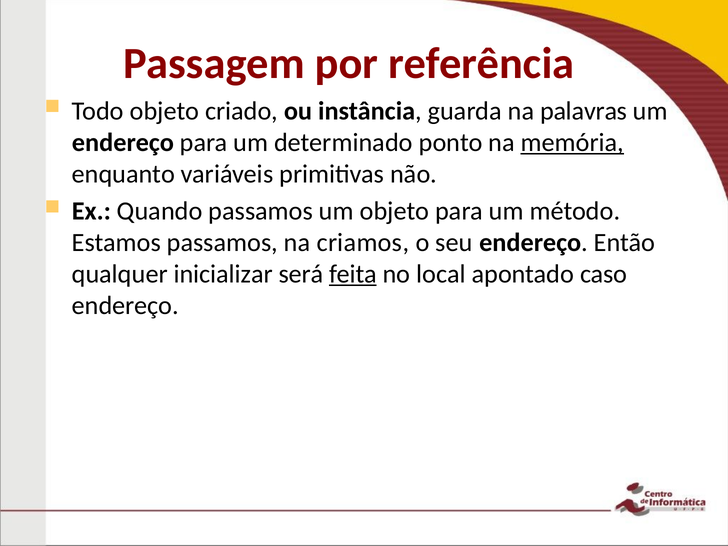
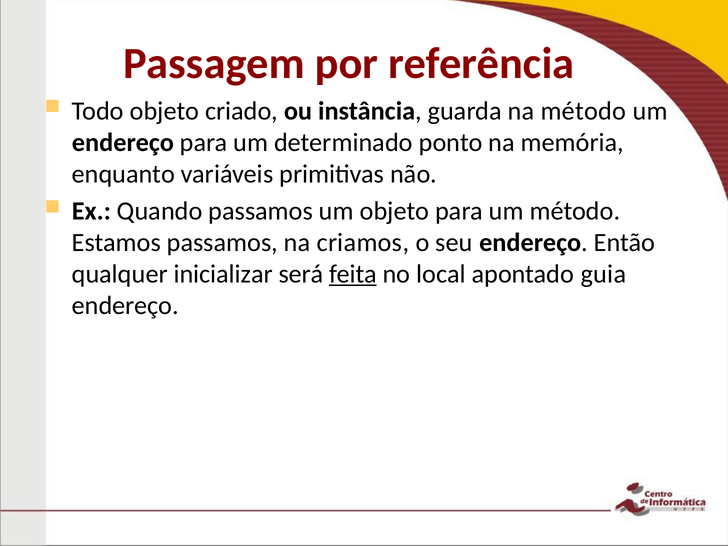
na palavras: palavras -> método
memória underline: present -> none
caso: caso -> guia
